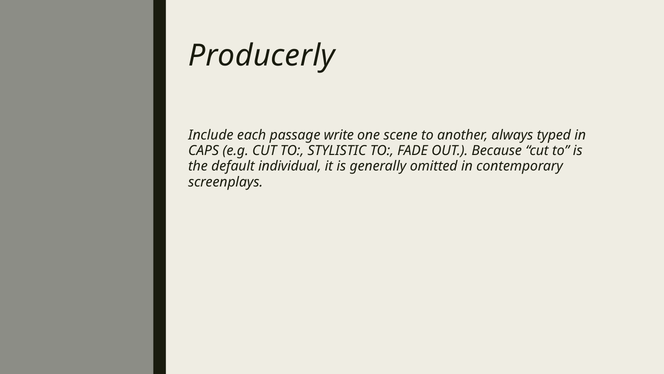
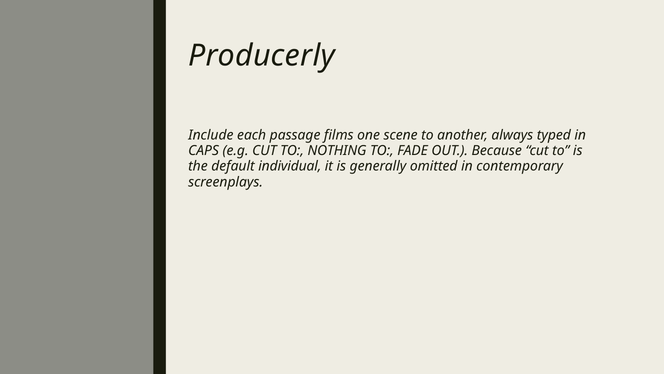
write: write -> films
STYLISTIC: STYLISTIC -> NOTHING
